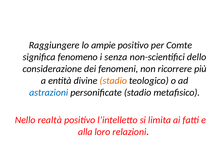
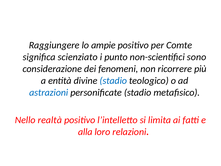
fenomeno: fenomeno -> scienziato
senza: senza -> punto
dello: dello -> sono
stadio at (113, 81) colour: orange -> blue
